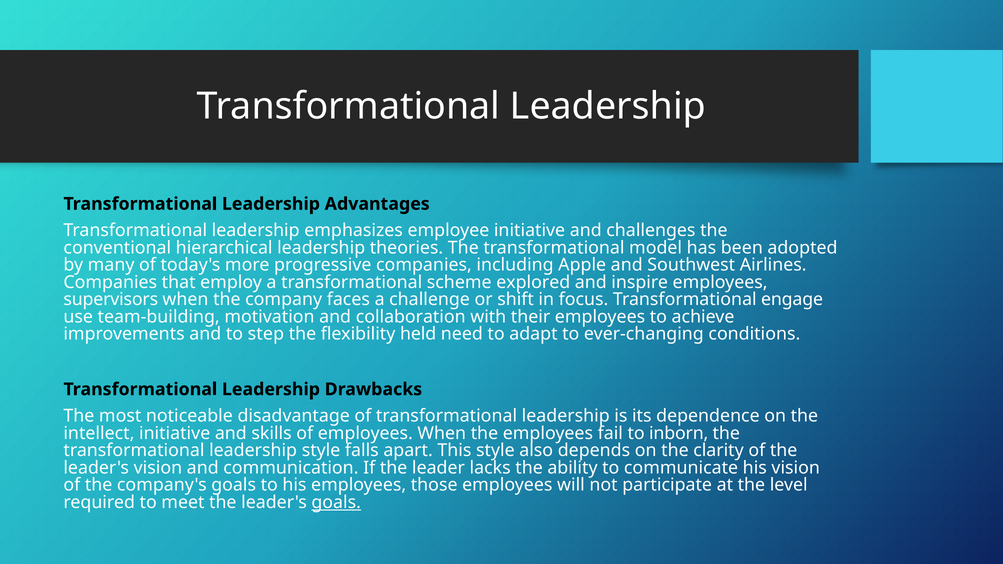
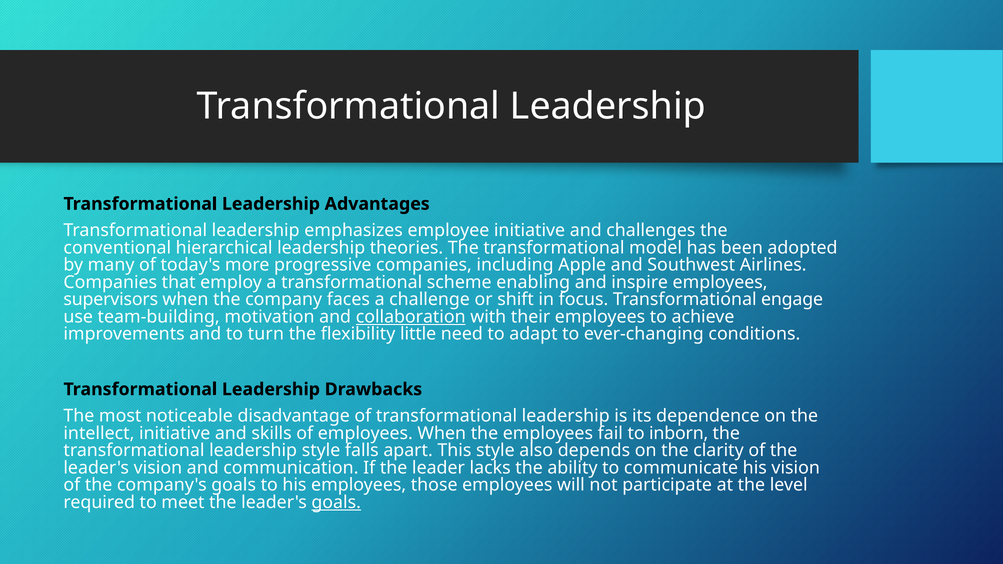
explored: explored -> enabling
collaboration underline: none -> present
step: step -> turn
held: held -> little
